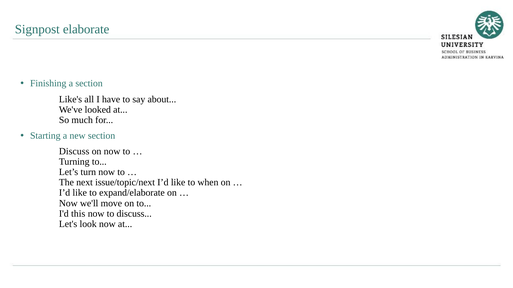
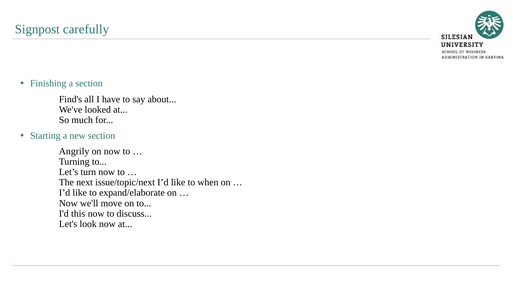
elaborate: elaborate -> carefully
Like's: Like's -> Find's
Discuss at (74, 152): Discuss -> Angrily
